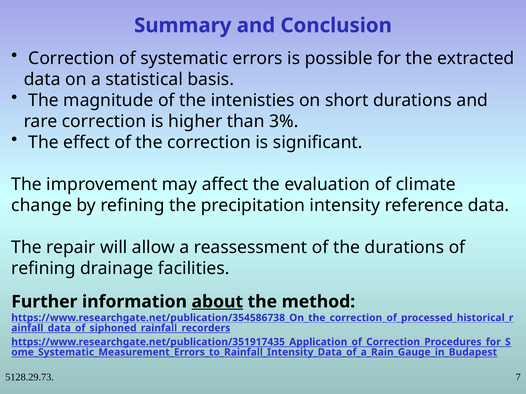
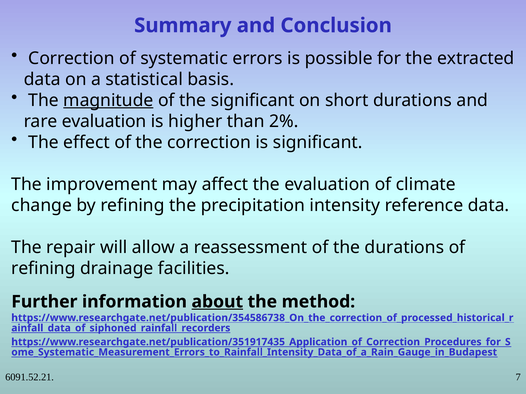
magnitude underline: none -> present
the intenisties: intenisties -> significant
rare correction: correction -> evaluation
3%: 3% -> 2%
5128.29.73: 5128.29.73 -> 6091.52.21
